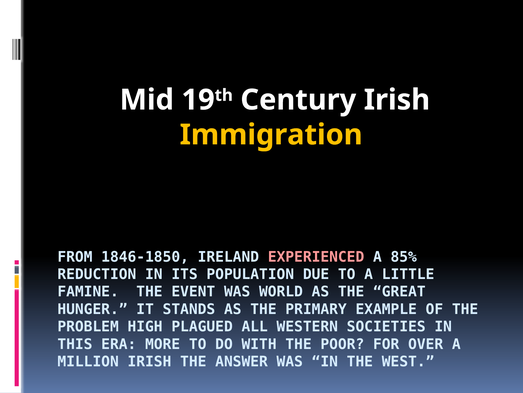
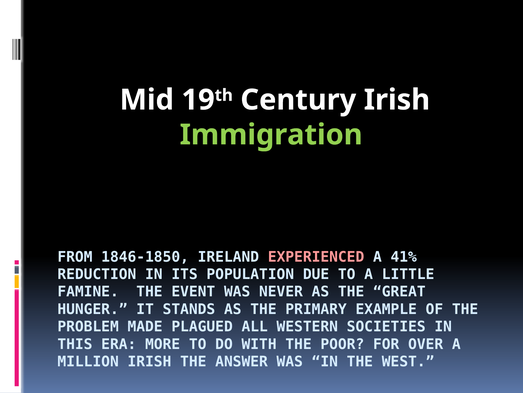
Immigration colour: yellow -> light green
85%: 85% -> 41%
WORLD: WORLD -> NEVER
HIGH: HIGH -> MADE
